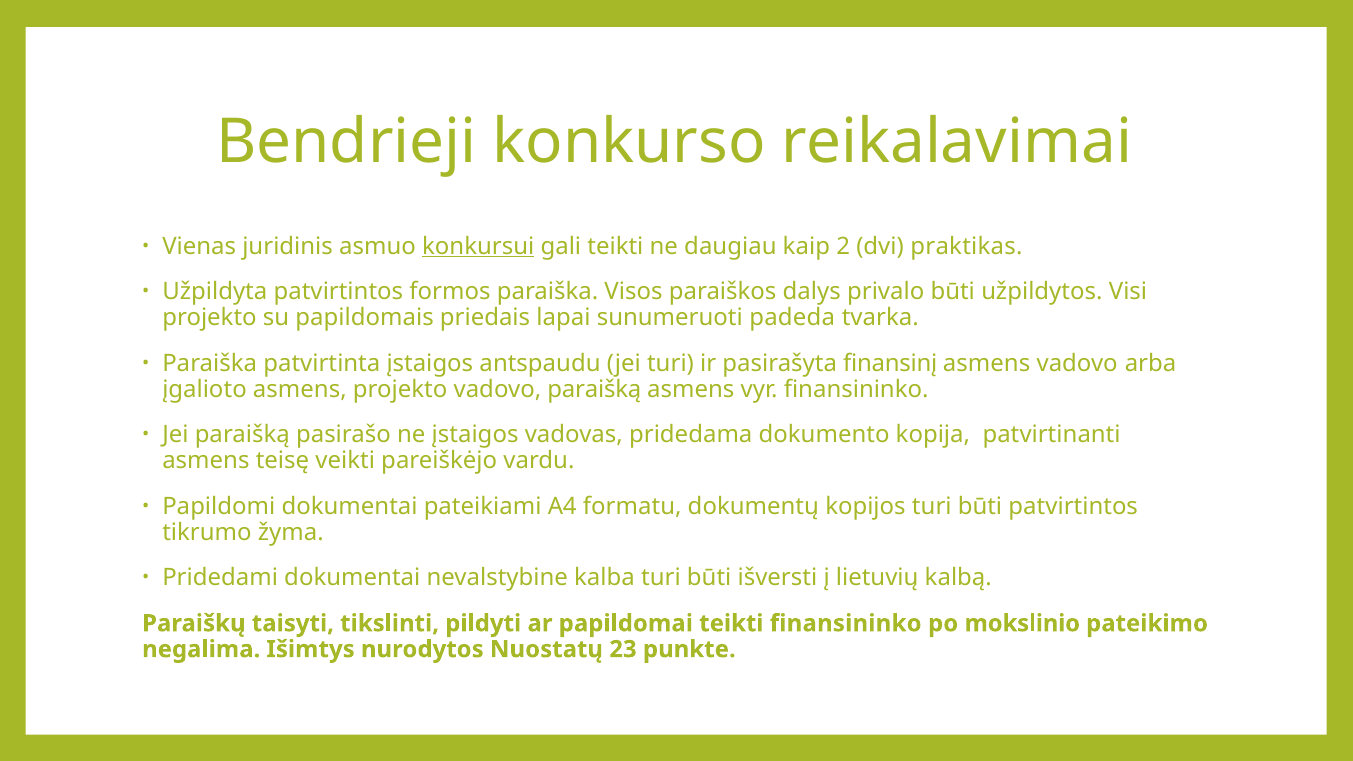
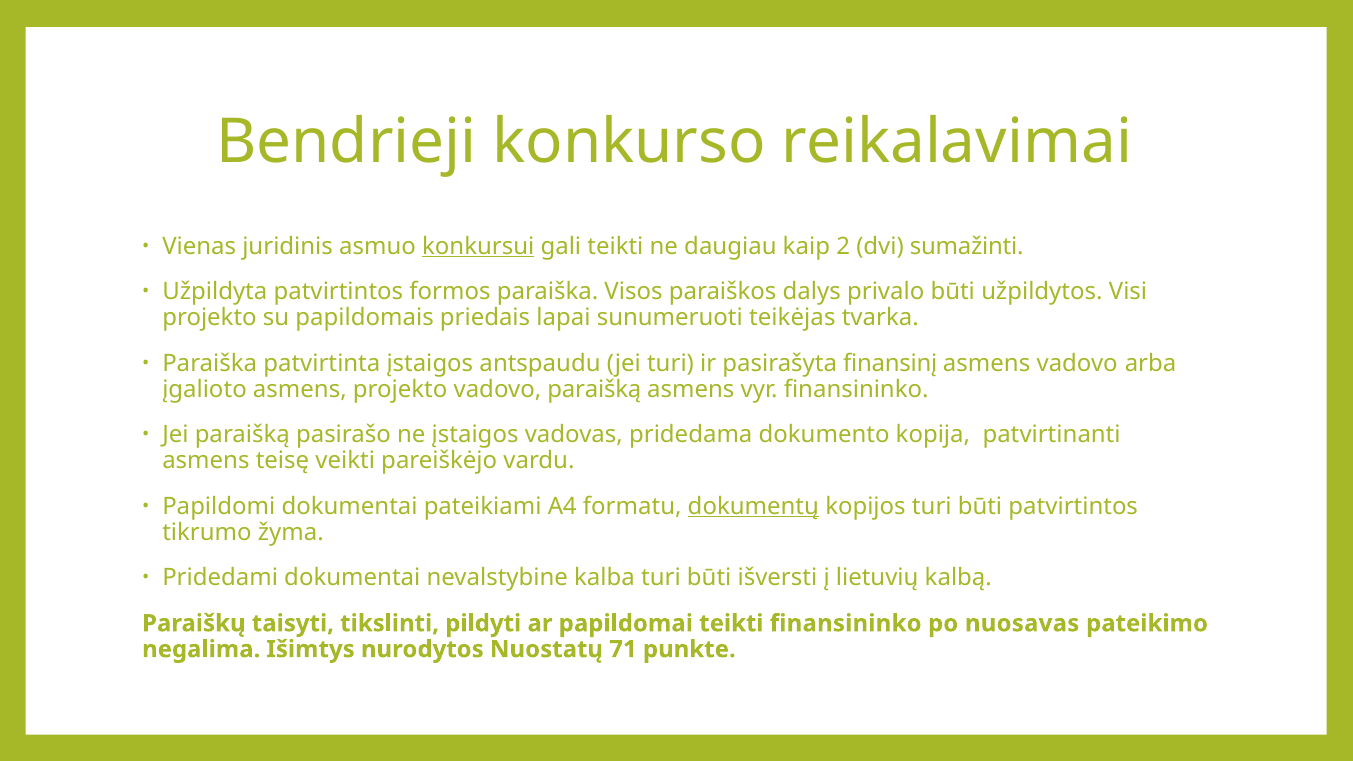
praktikas: praktikas -> sumažinti
padeda: padeda -> teikėjas
dokumentų underline: none -> present
mokslinio: mokslinio -> nuosavas
23: 23 -> 71
